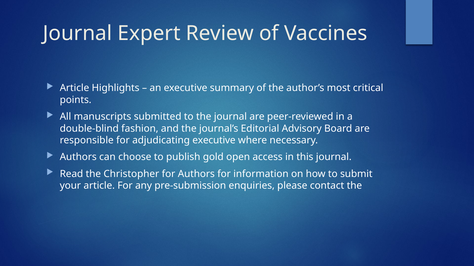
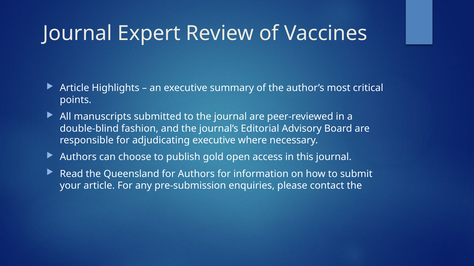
Christopher: Christopher -> Queensland
